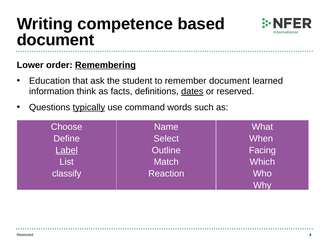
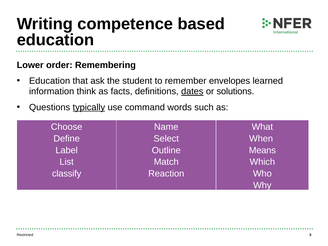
document at (56, 40): document -> education
Remembering underline: present -> none
remember document: document -> envelopes
reserved: reserved -> solutions
Label underline: present -> none
Facing: Facing -> Means
